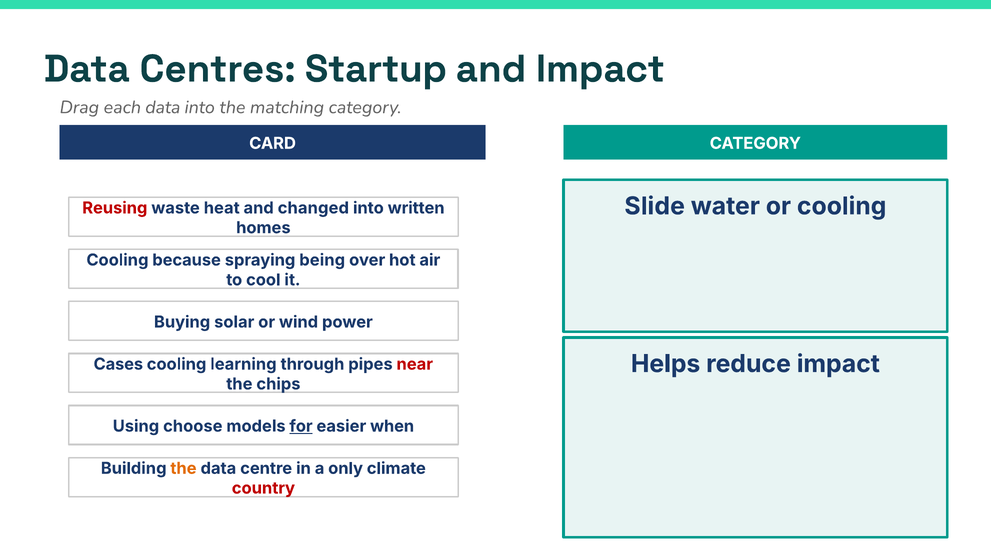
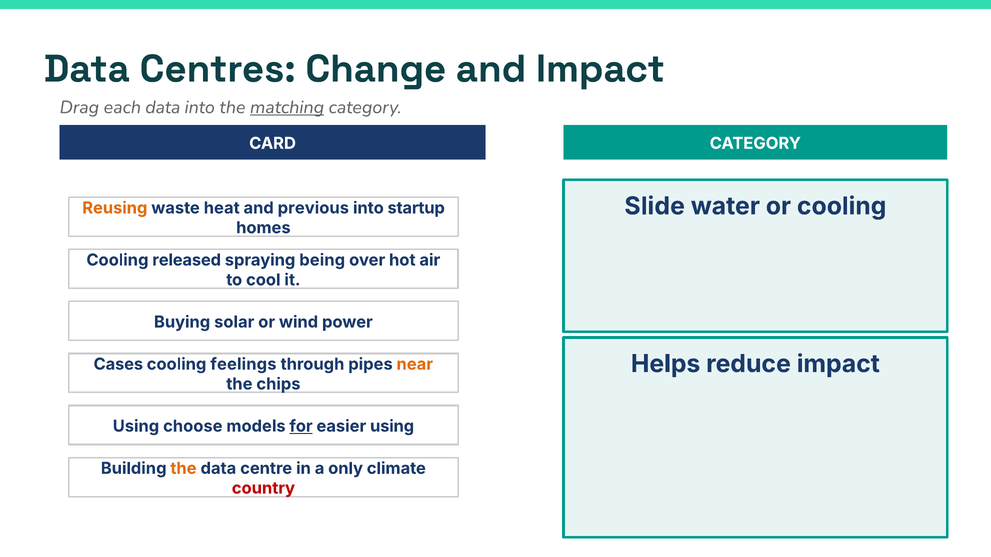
Startup: Startup -> Change
matching underline: none -> present
Reusing colour: red -> orange
changed: changed -> previous
written: written -> startup
because: because -> released
learning: learning -> feelings
near colour: red -> orange
easier when: when -> using
